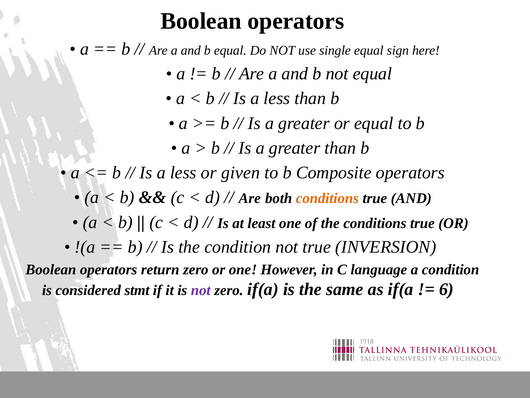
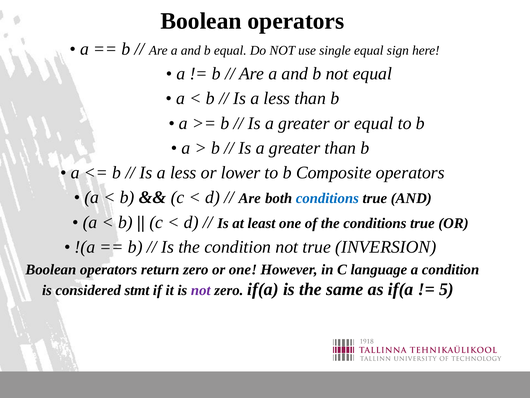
given: given -> lower
conditions at (327, 198) colour: orange -> blue
6: 6 -> 5
